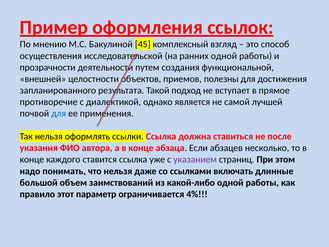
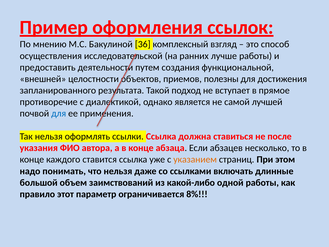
45: 45 -> 36
ранних одной: одной -> лучше
прозрачности: прозрачности -> предоставить
указанием colour: purple -> orange
4%: 4% -> 8%
